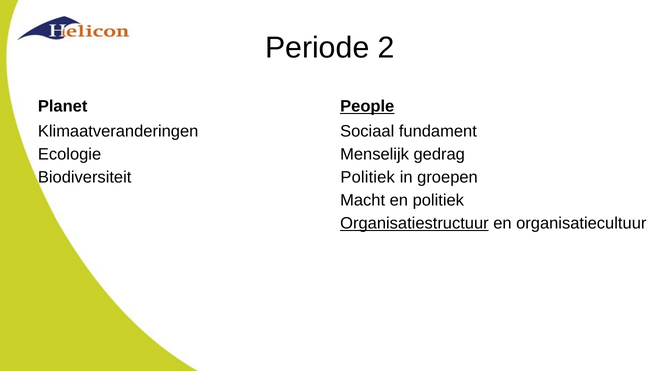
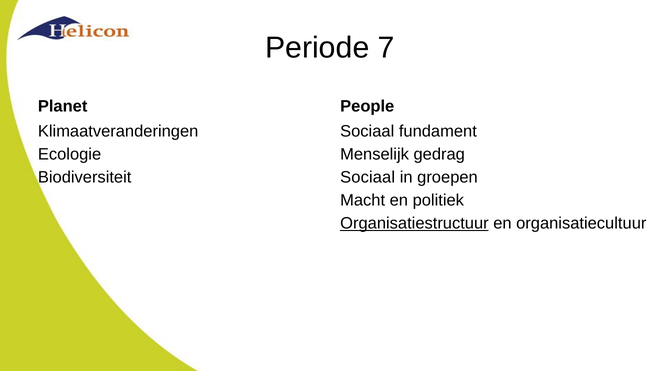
2: 2 -> 7
People underline: present -> none
Politiek at (368, 177): Politiek -> Sociaal
